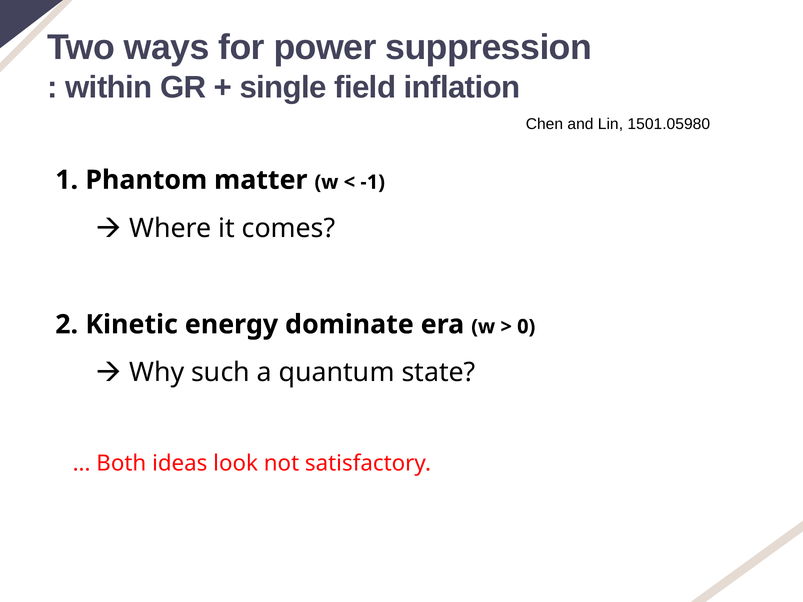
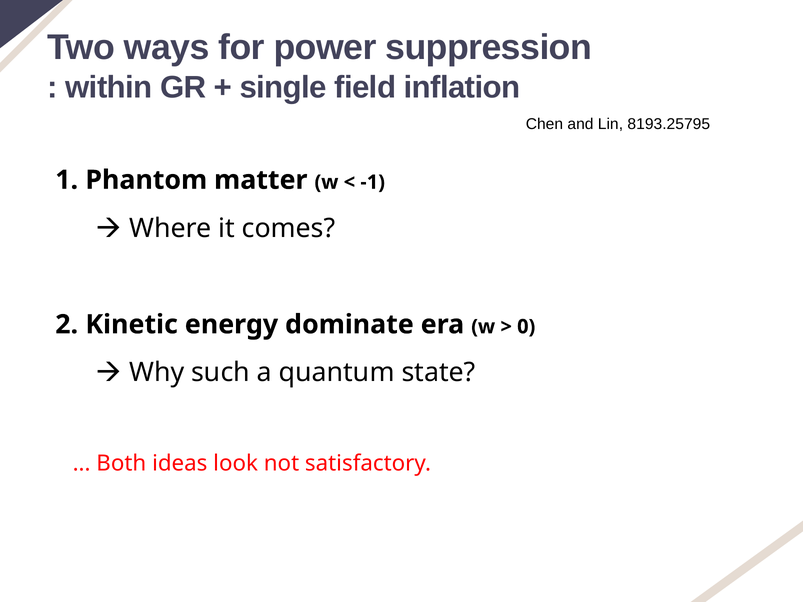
1501.05980: 1501.05980 -> 8193.25795
